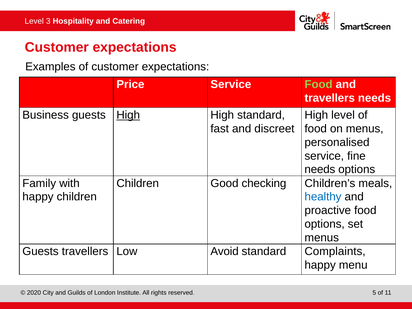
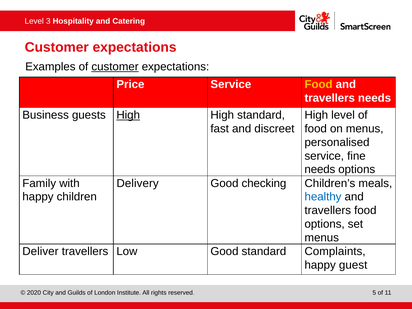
customer at (115, 67) underline: none -> present
Food at (319, 84) colour: light green -> yellow
Children at (138, 183): Children -> Delivery
proactive at (328, 211): proactive -> travellers
Guests at (40, 252): Guests -> Deliver
Low Avoid: Avoid -> Good
menu: menu -> guest
